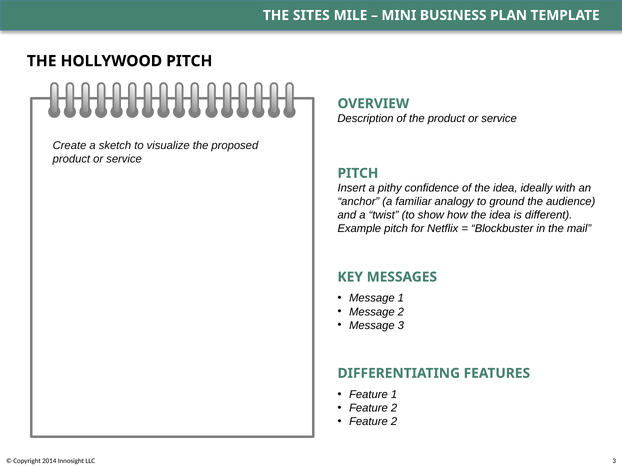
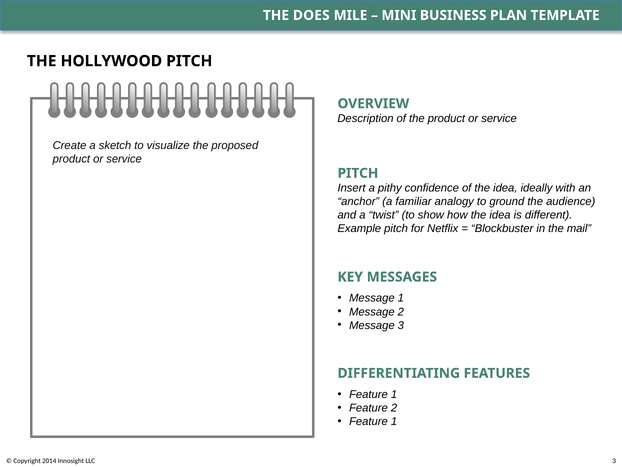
SITES: SITES -> DOES
2 at (394, 421): 2 -> 1
